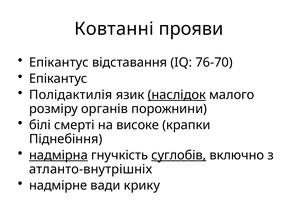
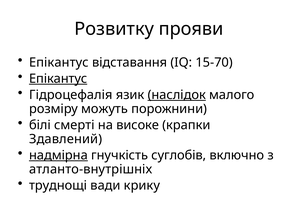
Ковтанні: Ковтанні -> Розвитку
76-70: 76-70 -> 15-70
Епікантус at (58, 78) underline: none -> present
Полідактилія: Полідактилія -> Гідроцефалія
органів: органів -> можуть
Піднебіння: Піднебіння -> Здавлений
суглобів underline: present -> none
надмірне: надмірне -> труднощі
